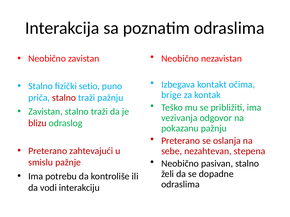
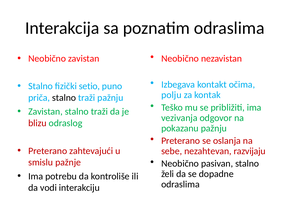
brige: brige -> polju
stalno at (64, 98) colour: red -> black
stepena: stepena -> razvijaju
